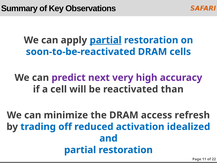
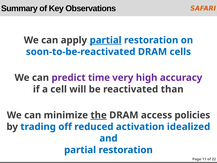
next: next -> time
the underline: none -> present
refresh: refresh -> policies
